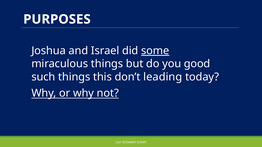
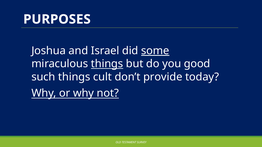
things at (107, 64) underline: none -> present
this: this -> cult
leading: leading -> provide
